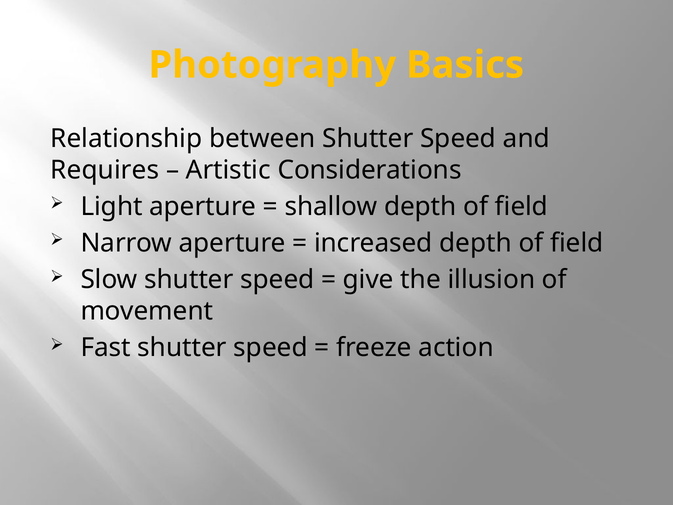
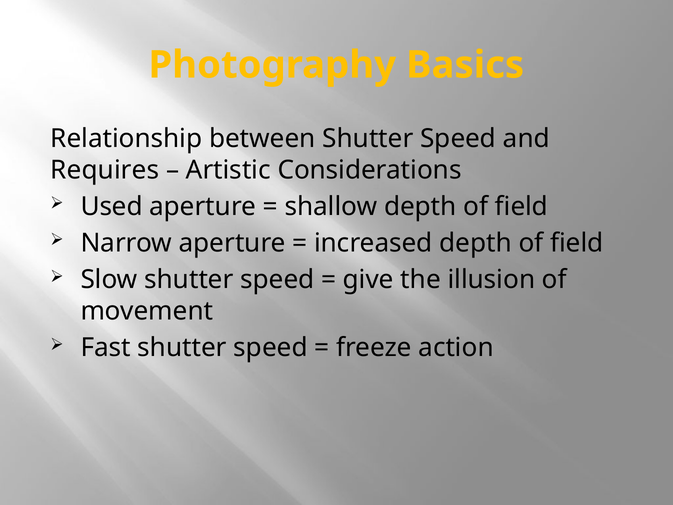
Light: Light -> Used
